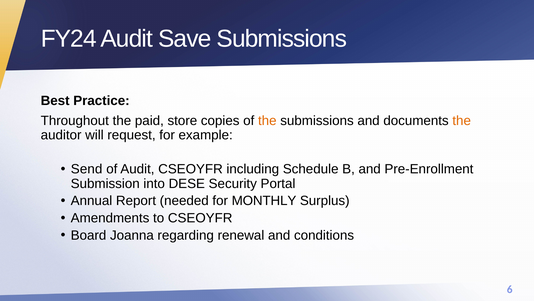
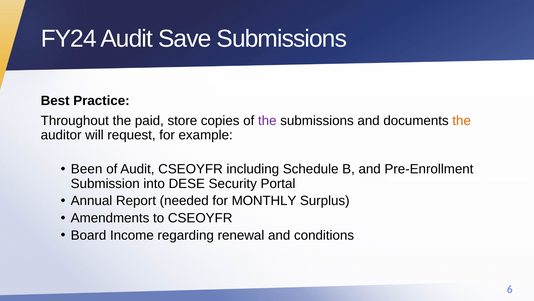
the at (267, 121) colour: orange -> purple
Send: Send -> Been
Joanna: Joanna -> Income
